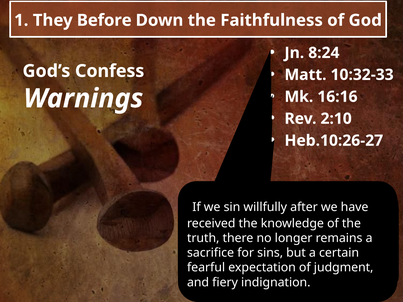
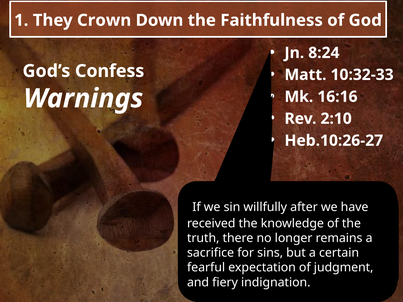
They Before: Before -> Crown
